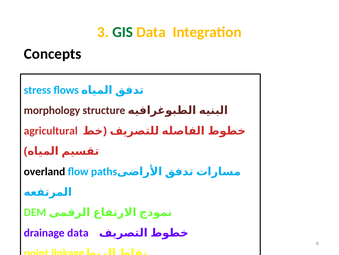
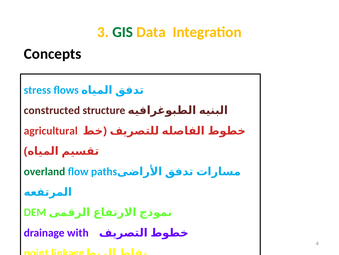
morphology: morphology -> constructed
overland colour: black -> green
drainage data: data -> with
